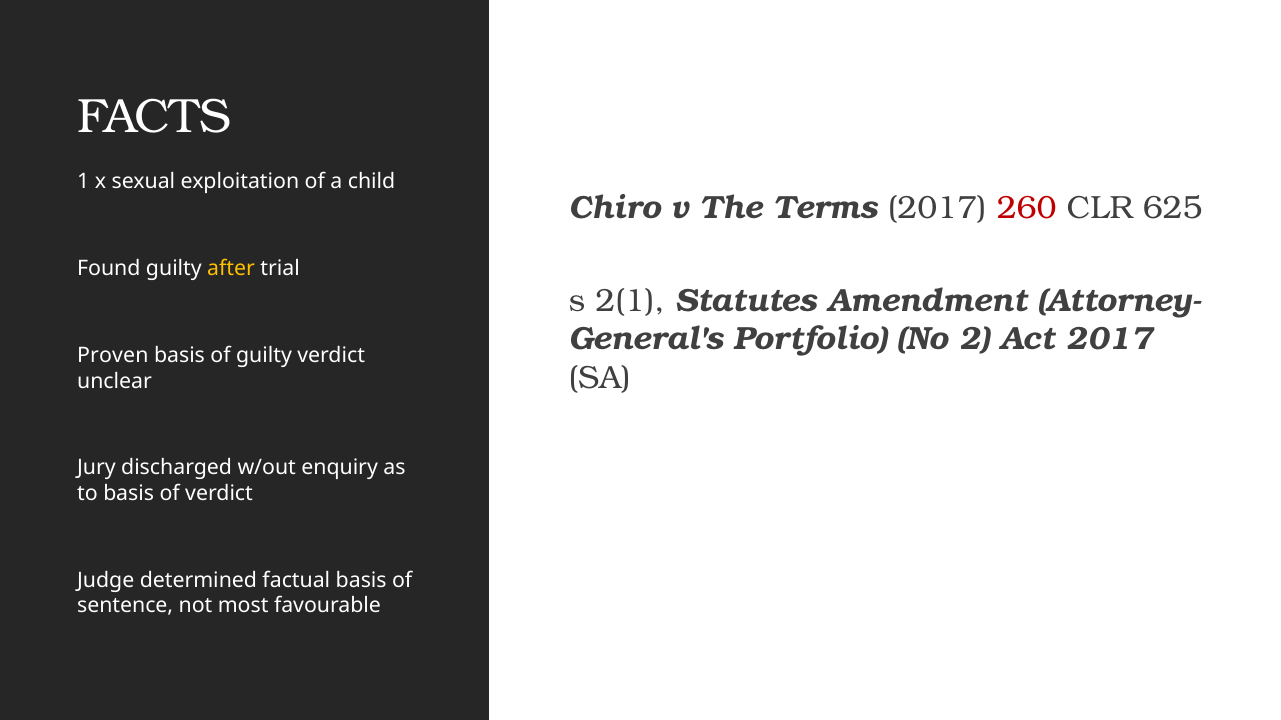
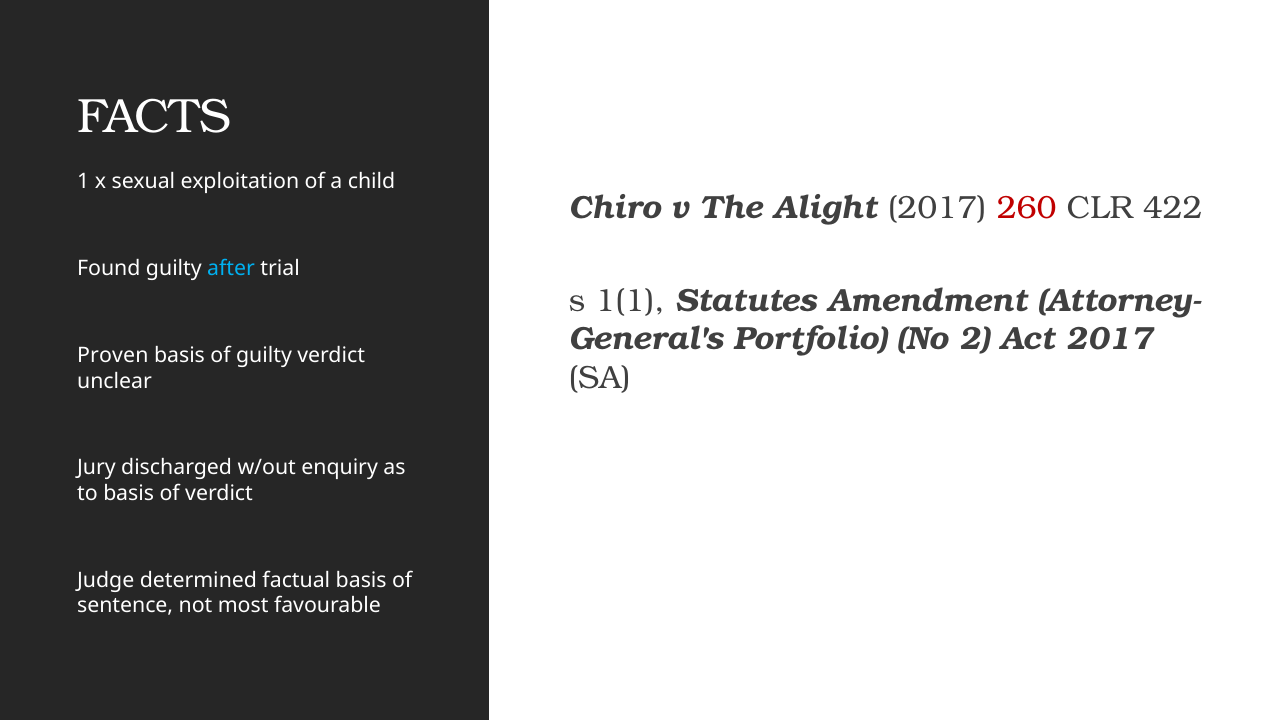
Terms: Terms -> Alight
625: 625 -> 422
after colour: yellow -> light blue
2(1: 2(1 -> 1(1
